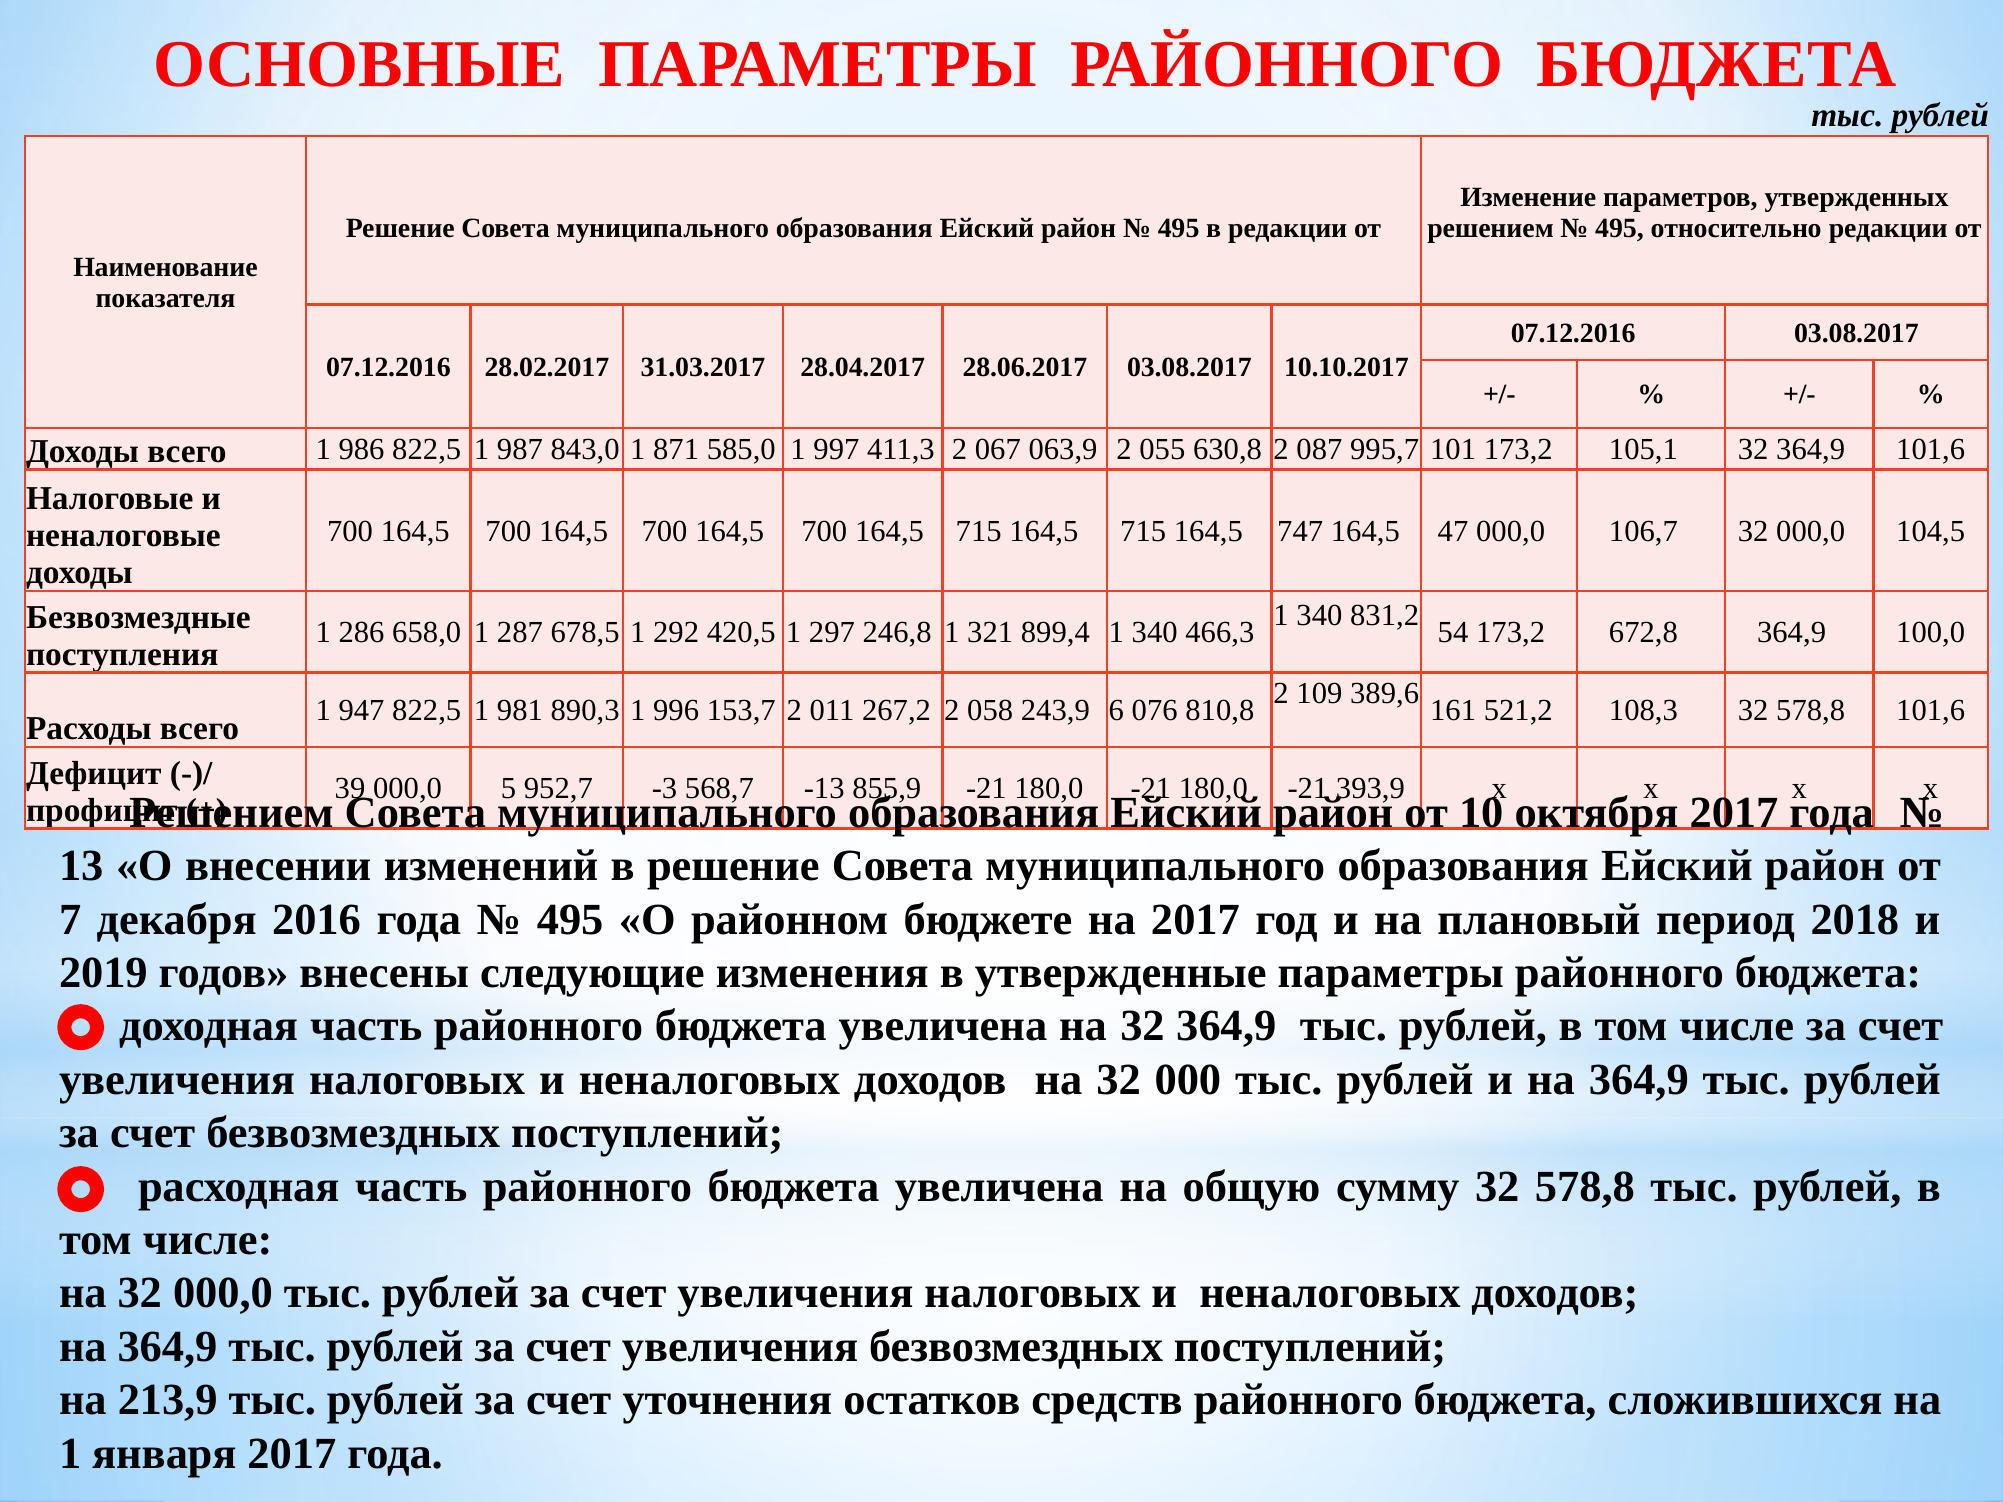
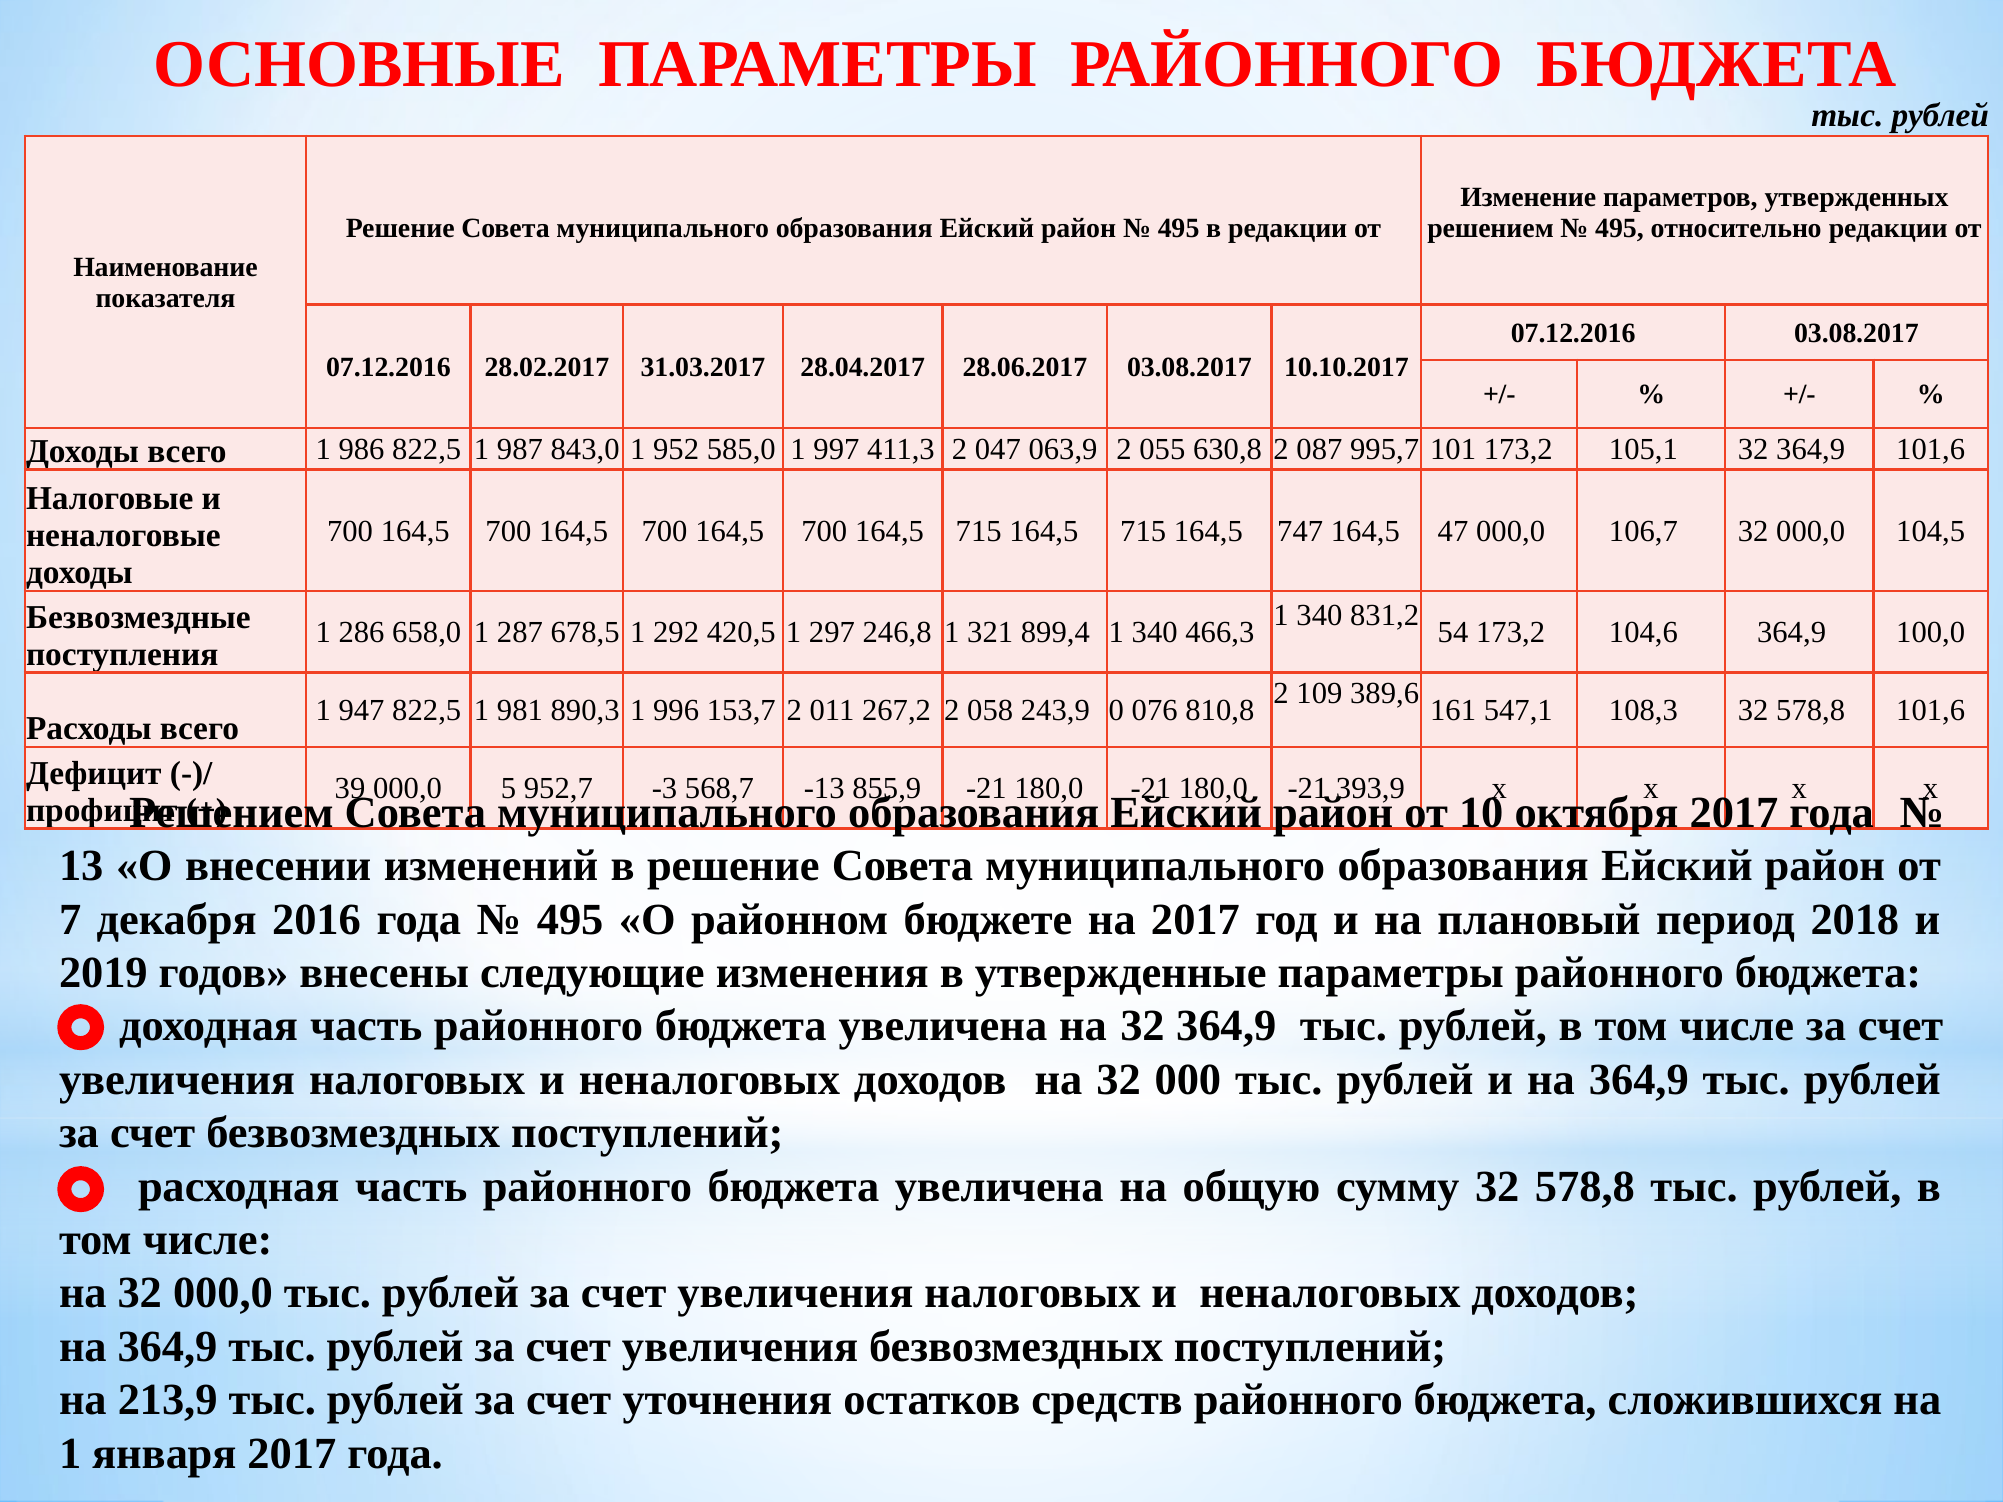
871: 871 -> 952
067: 067 -> 047
672,8: 672,8 -> 104,6
6: 6 -> 0
521,2: 521,2 -> 547,1
